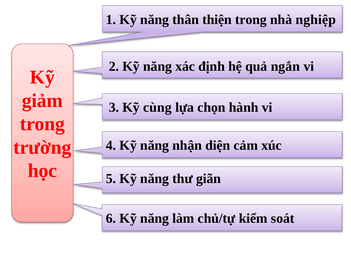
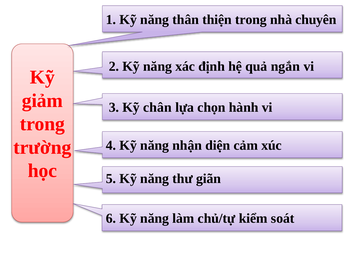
nghiệp: nghiệp -> chuyên
cùng: cùng -> chân
